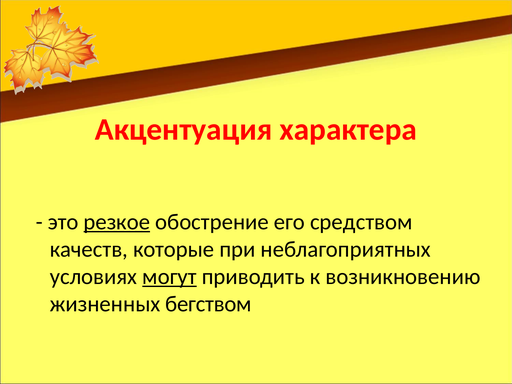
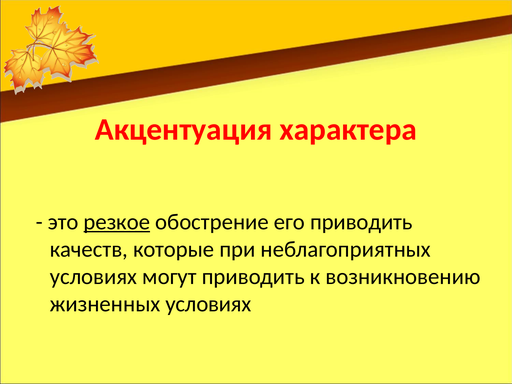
его средством: средством -> приводить
могут underline: present -> none
жизненных бегством: бегством -> условиях
